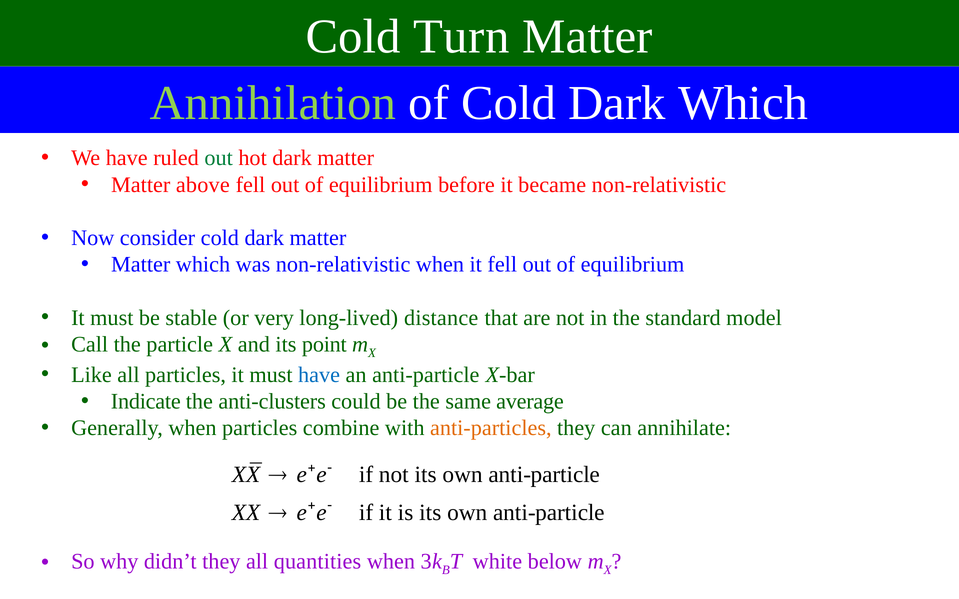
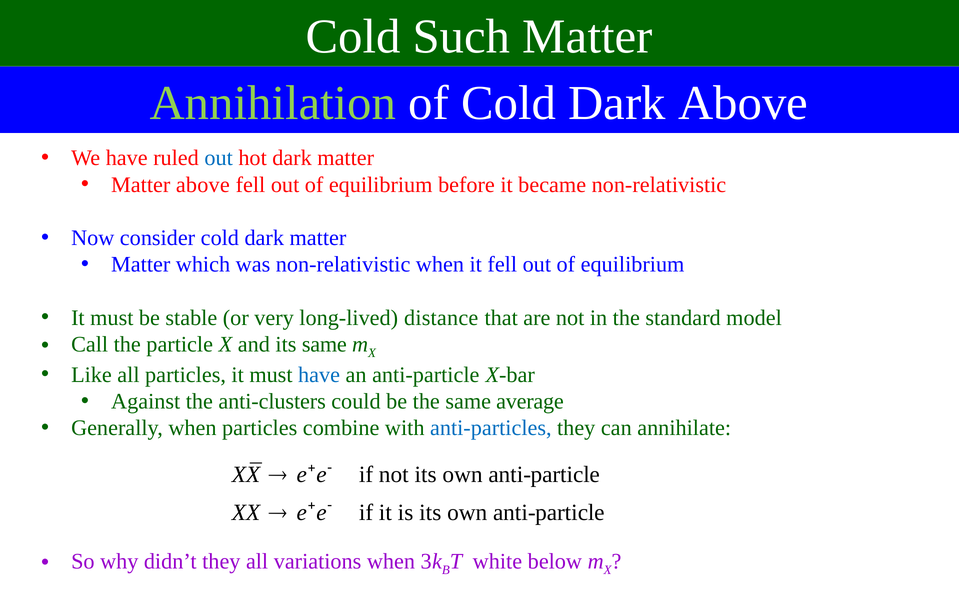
Turn: Turn -> Such
Dark Which: Which -> Above
out at (219, 158) colour: green -> blue
its point: point -> same
Indicate: Indicate -> Against
anti-particles colour: orange -> blue
quantities: quantities -> variations
